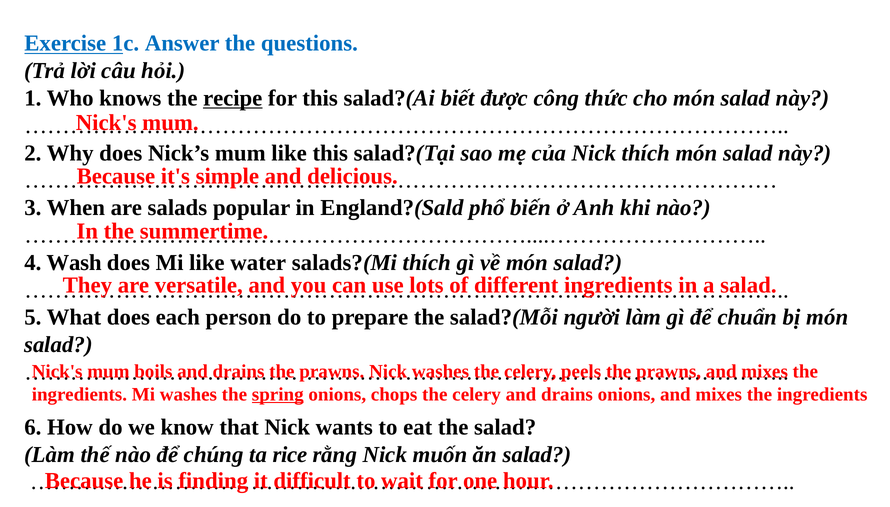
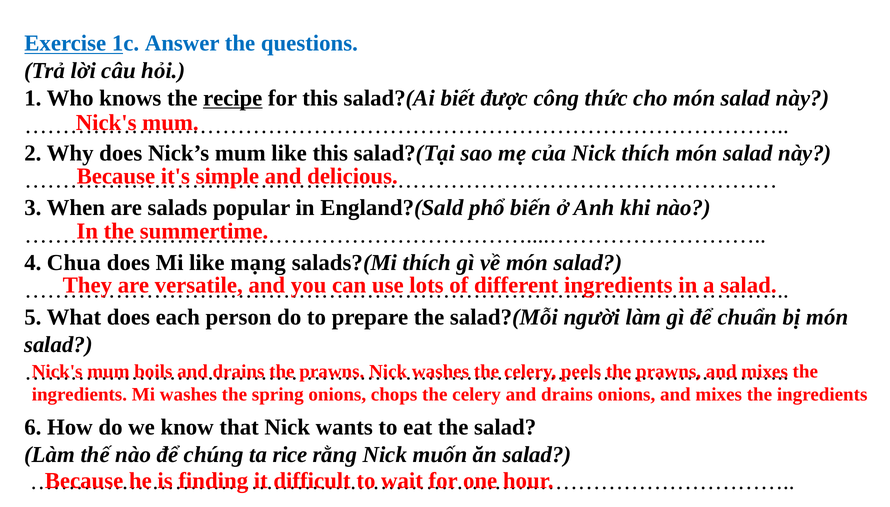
Wash: Wash -> Chua
water: water -> mạng
spring underline: present -> none
